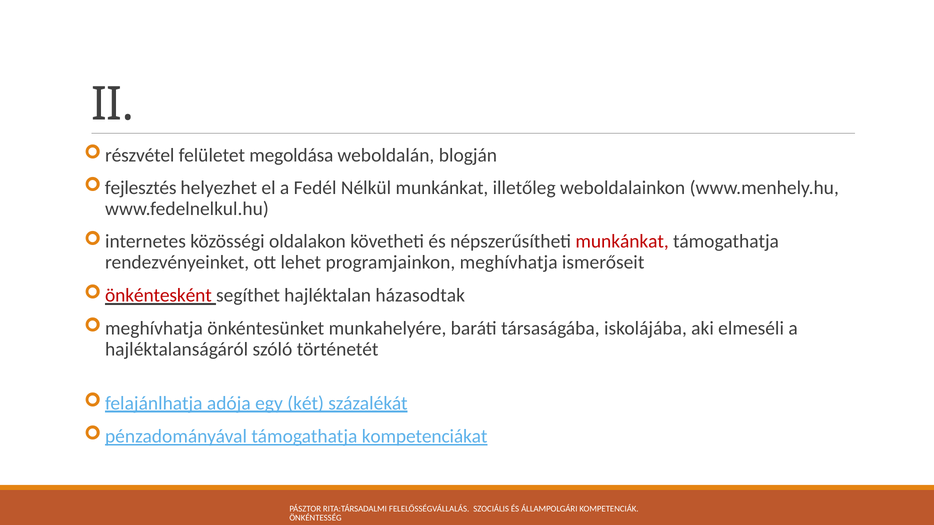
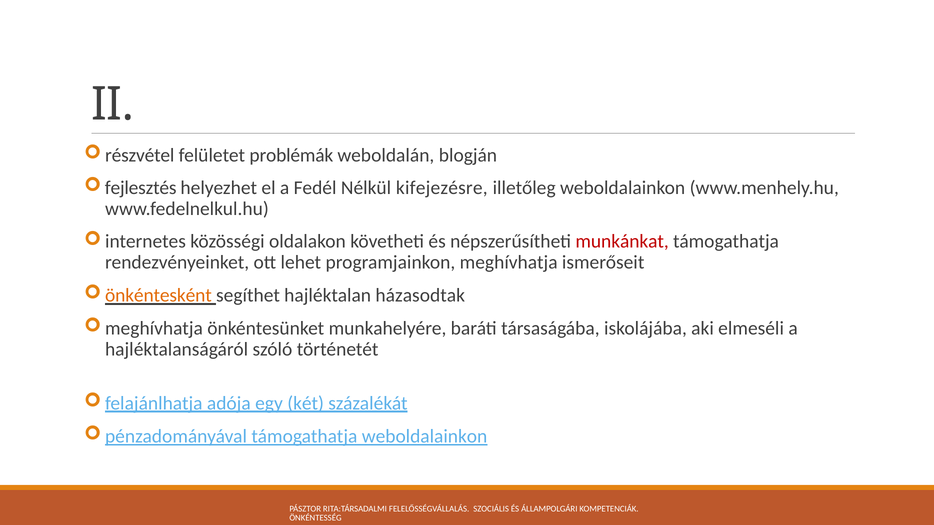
megoldása: megoldása -> problémák
Nélkül munkánkat: munkánkat -> kifejezésre
önkéntesként colour: red -> orange
támogathatja kompetenciákat: kompetenciákat -> weboldalainkon
